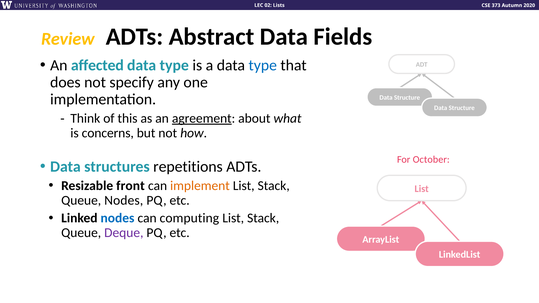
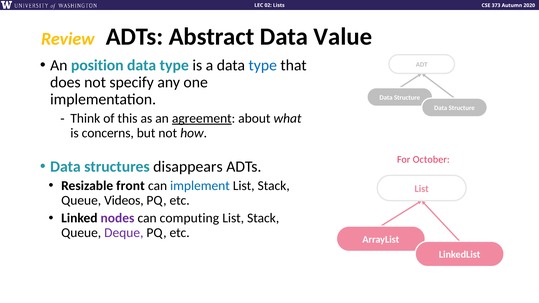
Fields: Fields -> Value
affected: affected -> position
repetitions: repetitions -> disappears
implement colour: orange -> blue
Queue Nodes: Nodes -> Videos
nodes at (117, 218) colour: blue -> purple
